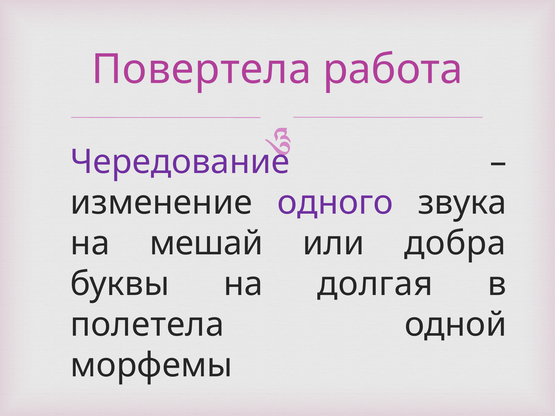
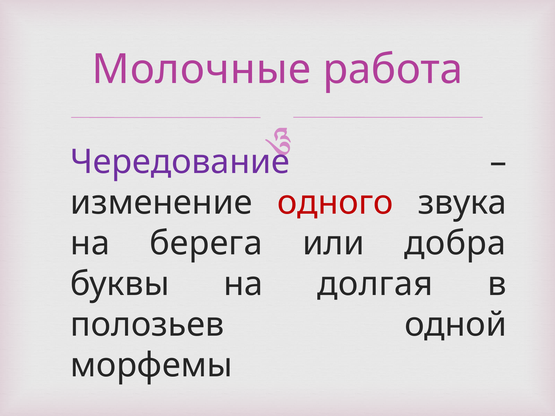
Повертела: Повертела -> Молочные
одного colour: purple -> red
мешай: мешай -> берега
полетела: полетела -> полозьев
